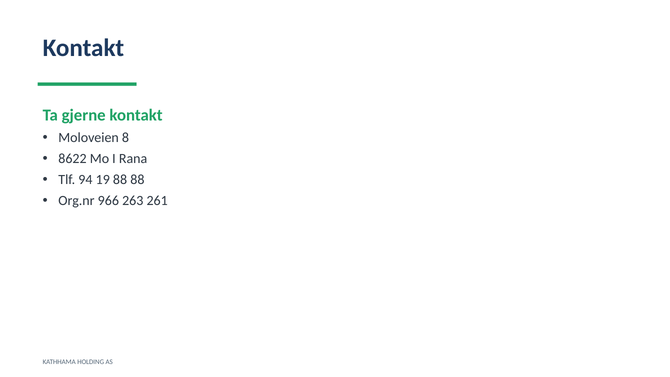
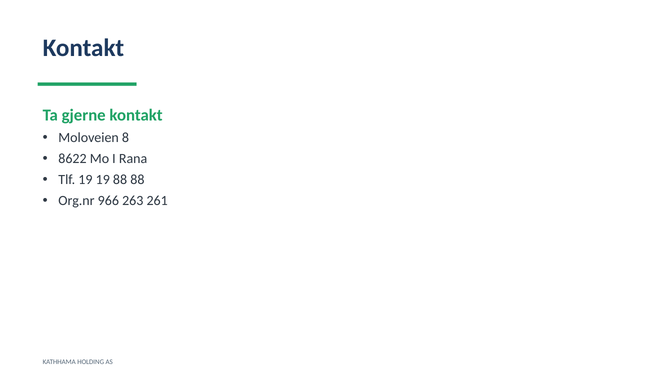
Tlf 94: 94 -> 19
